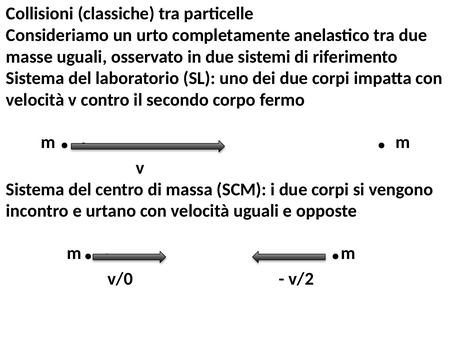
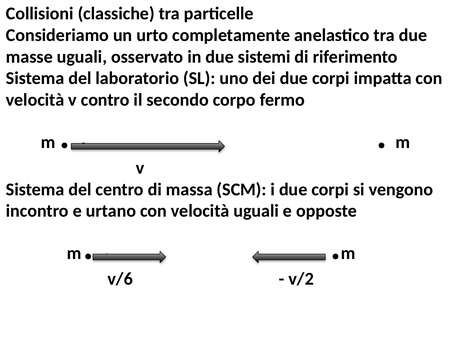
v/0: v/0 -> v/6
